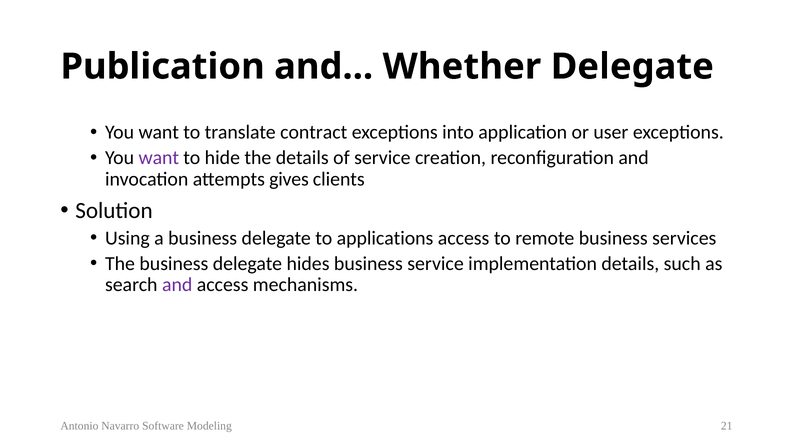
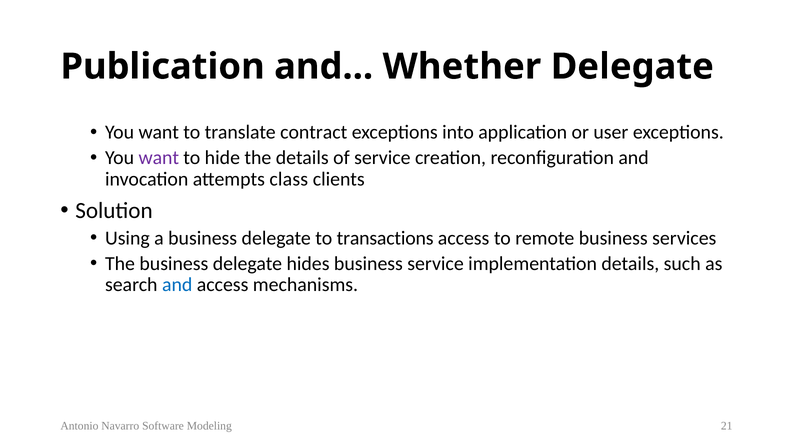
gives: gives -> class
applications: applications -> transactions
and at (177, 285) colour: purple -> blue
